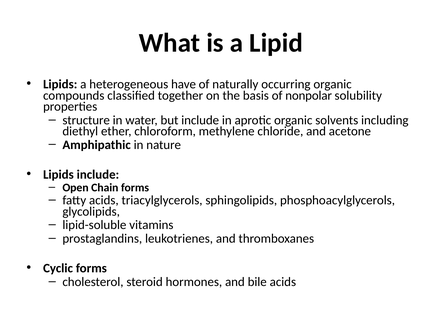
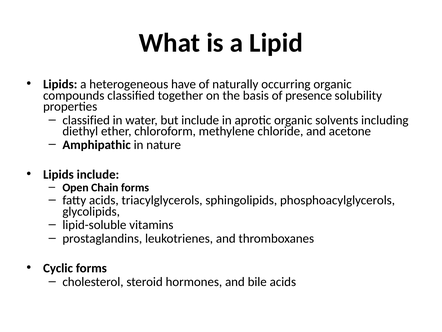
nonpolar: nonpolar -> presence
structure at (86, 120): structure -> classified
